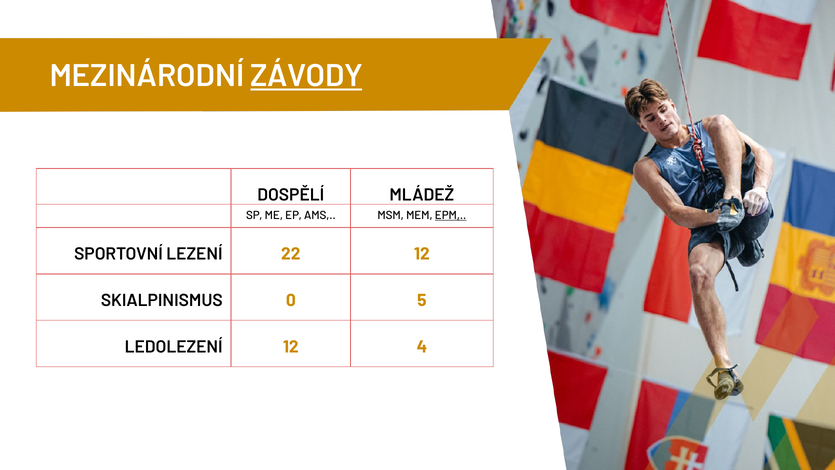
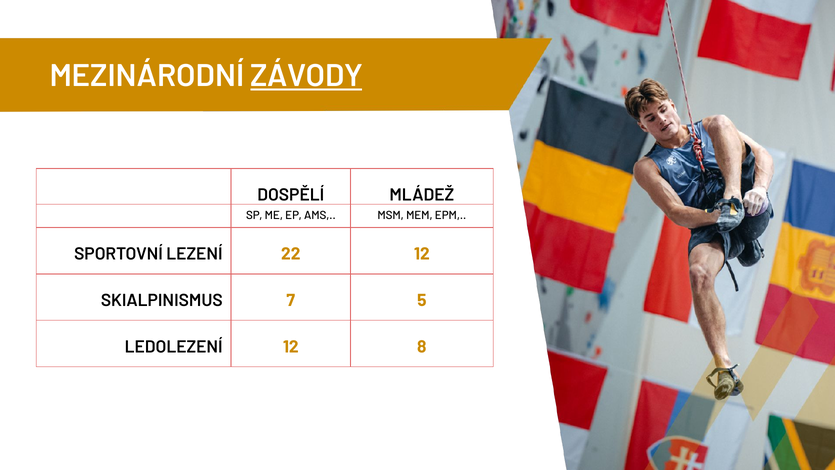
EPM underline: present -> none
0: 0 -> 7
4: 4 -> 8
